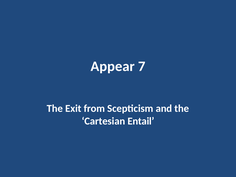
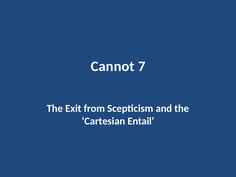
Appear: Appear -> Cannot
